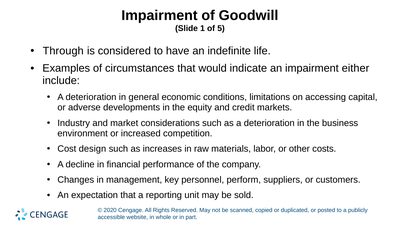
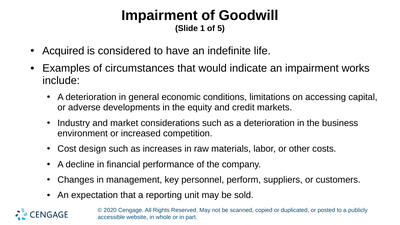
Through: Through -> Acquired
either: either -> works
